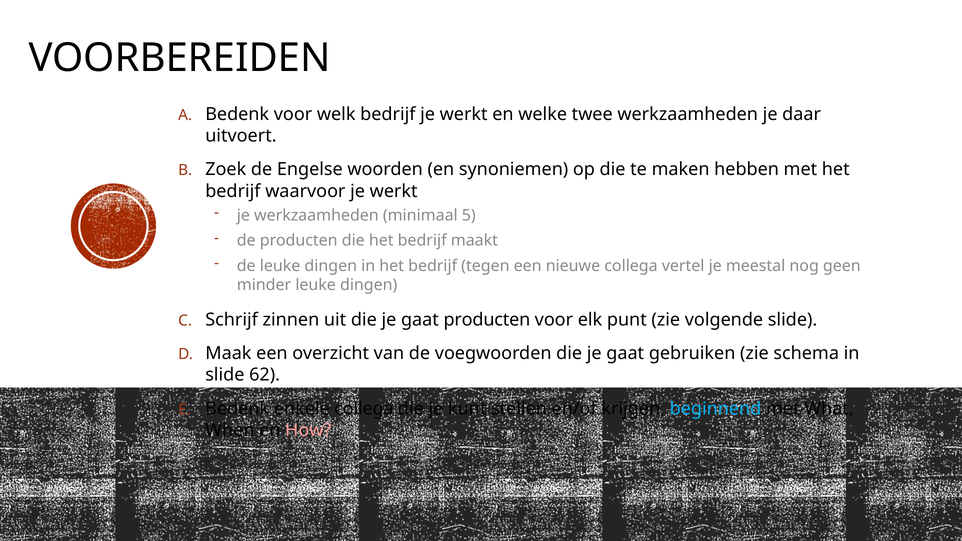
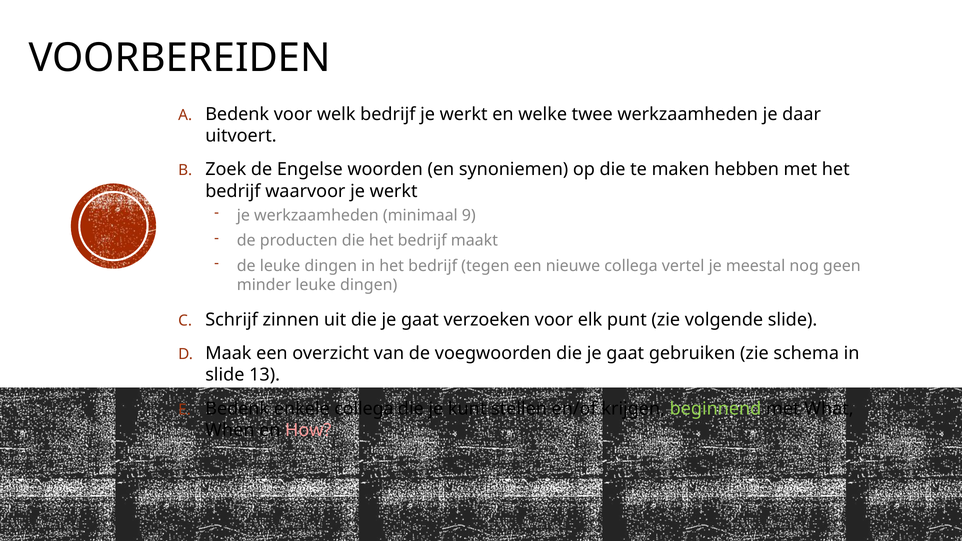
5: 5 -> 9
gaat producten: producten -> verzoeken
62: 62 -> 13
beginnend colour: light blue -> light green
